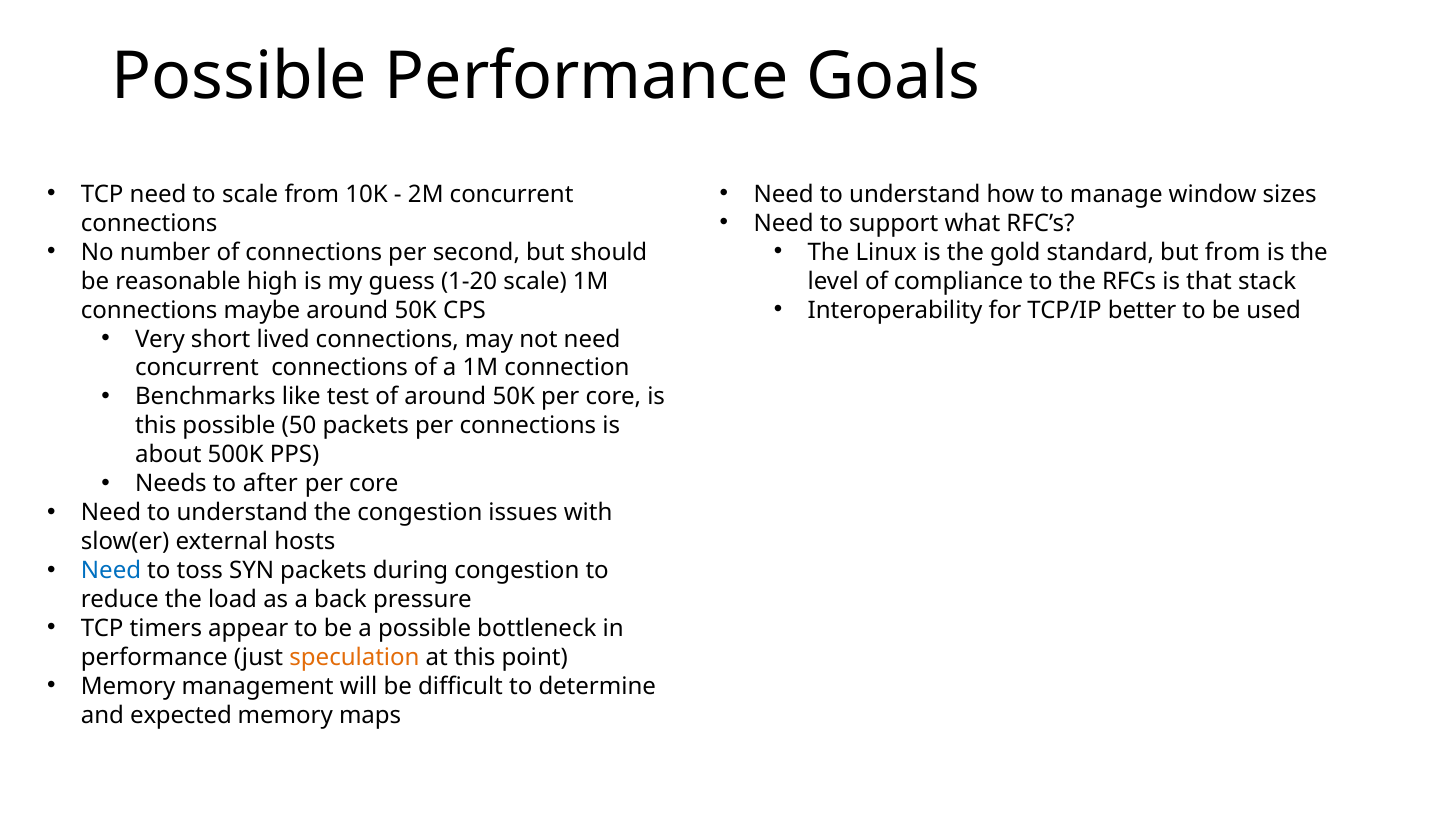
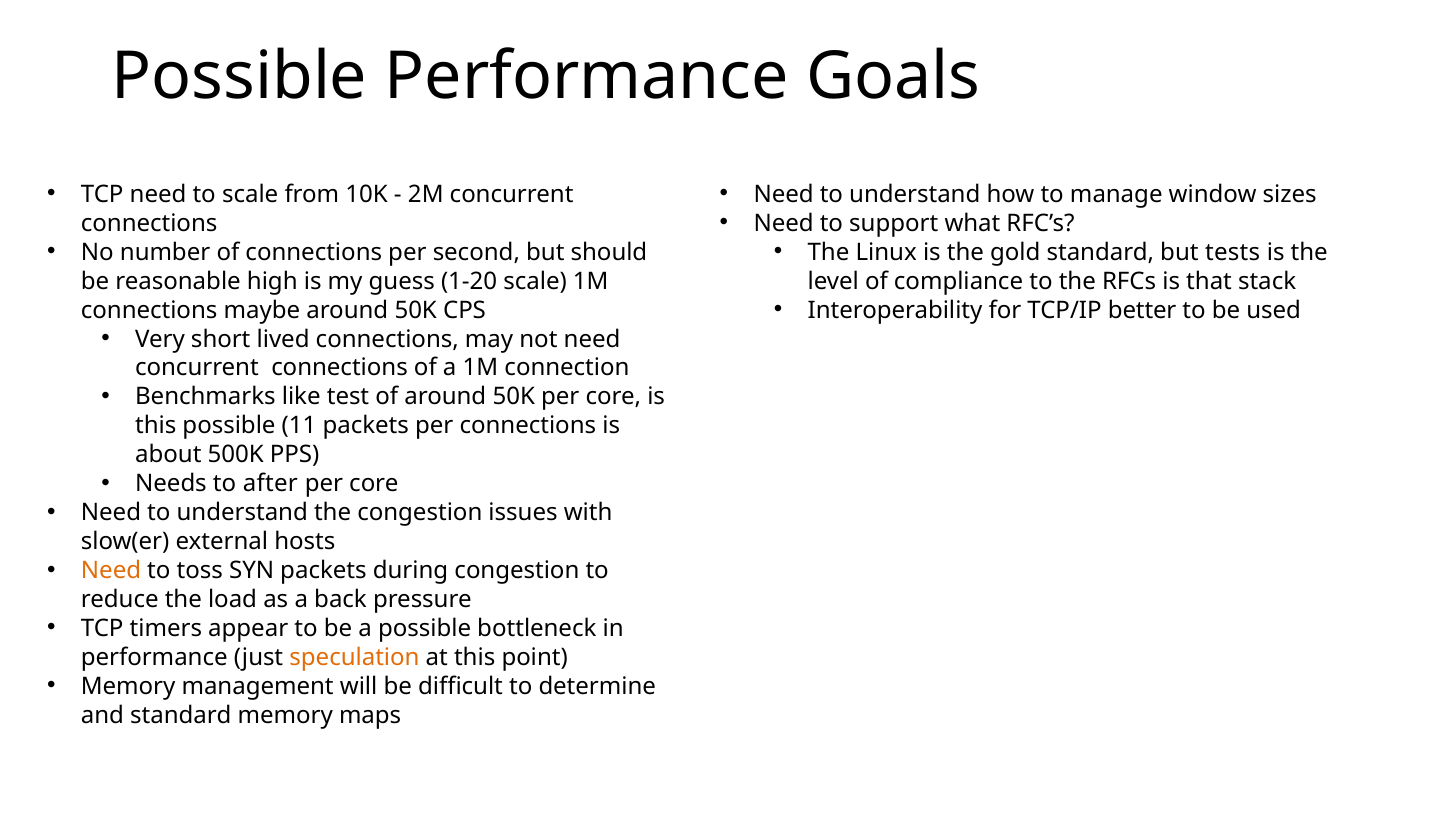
but from: from -> tests
50: 50 -> 11
Need at (111, 570) colour: blue -> orange
and expected: expected -> standard
